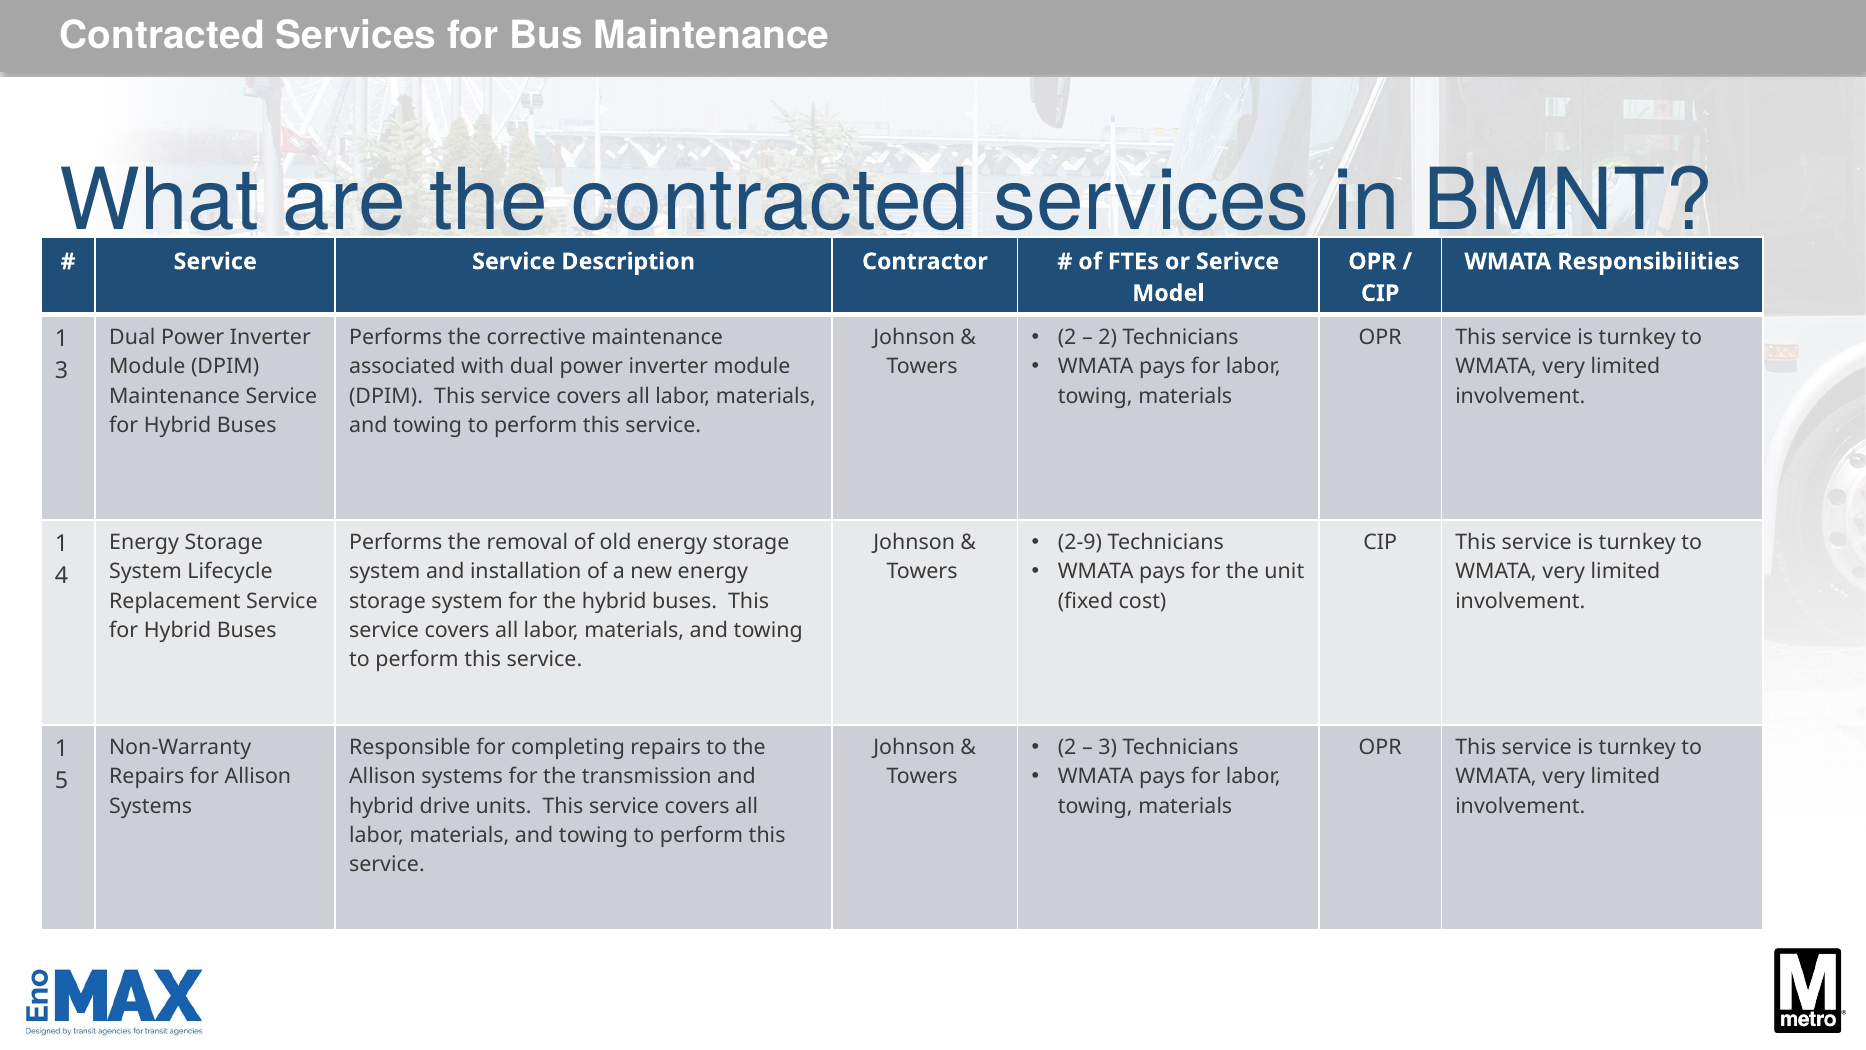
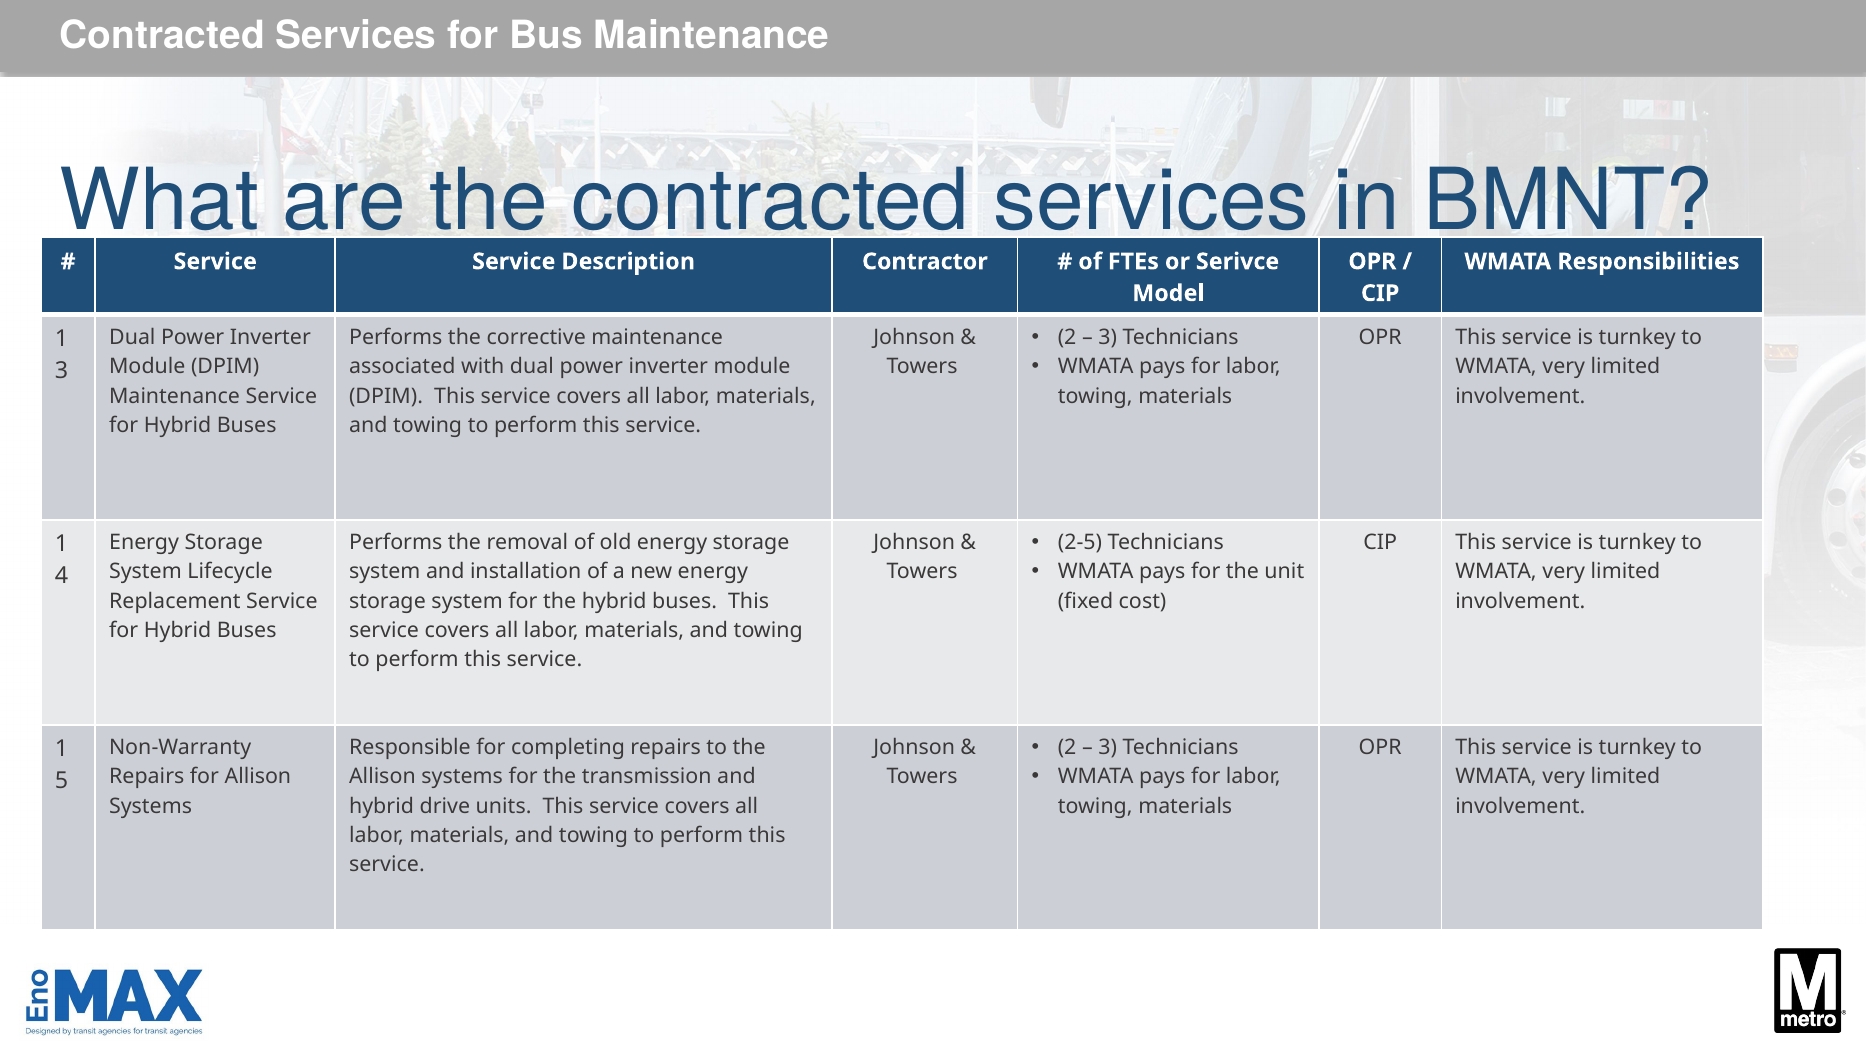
2 at (1108, 338): 2 -> 3
2-9: 2-9 -> 2-5
